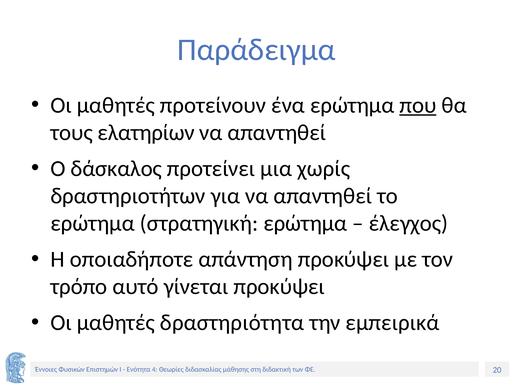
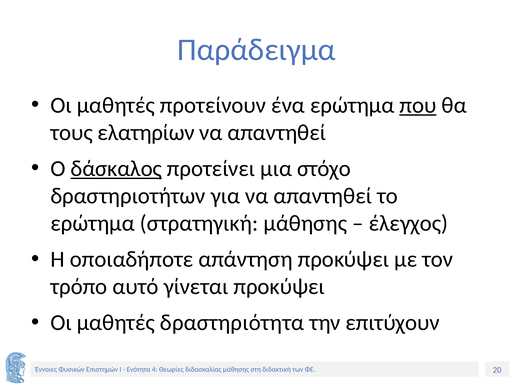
δάσκαλος underline: none -> present
χωρίς: χωρίς -> στόχο
στρατηγική ερώτημα: ερώτημα -> μάθησης
εμπειρικά: εμπειρικά -> επιτύχουν
